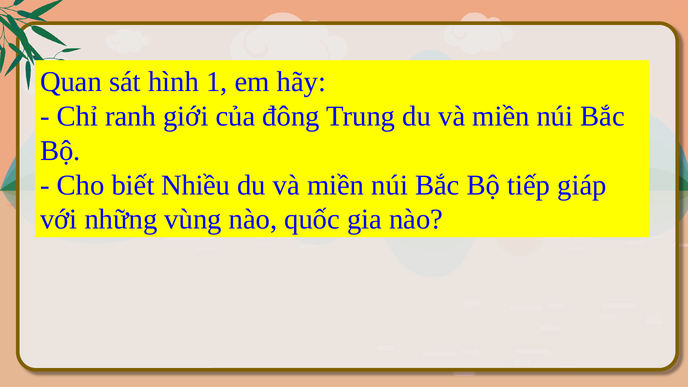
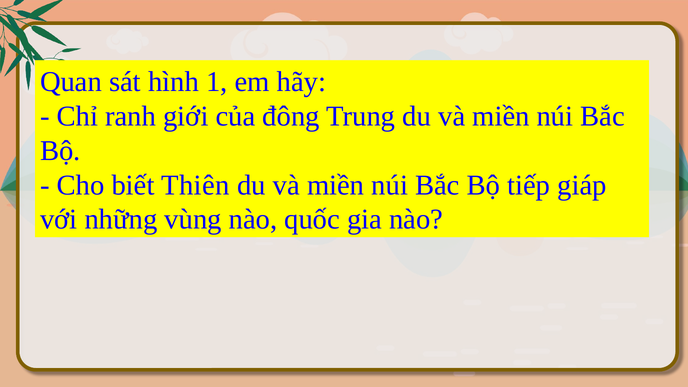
Nhiều: Nhiều -> Thiên
